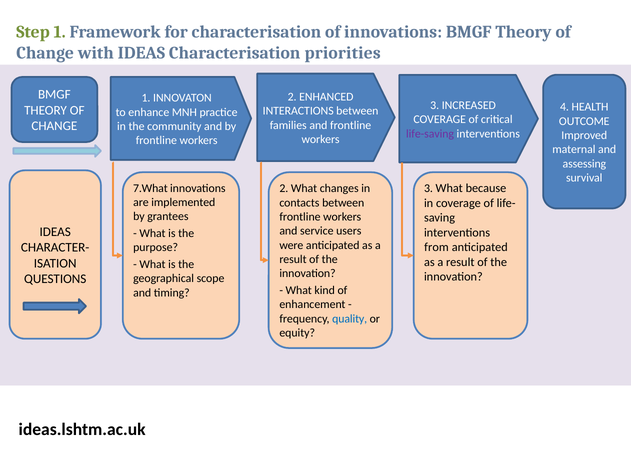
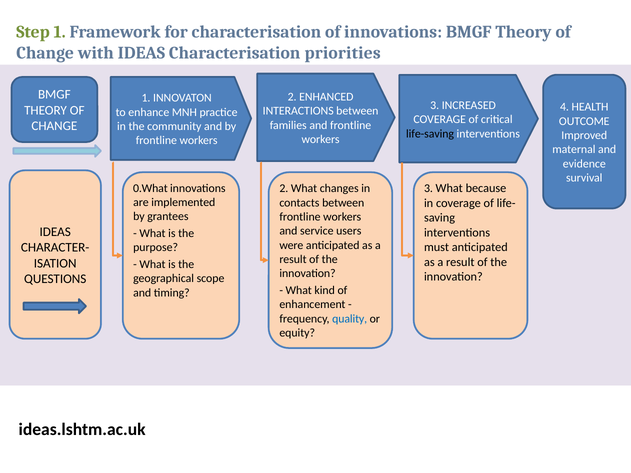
life-saving colour: purple -> black
assessing: assessing -> evidence
7.What: 7.What -> 0.What
from: from -> must
